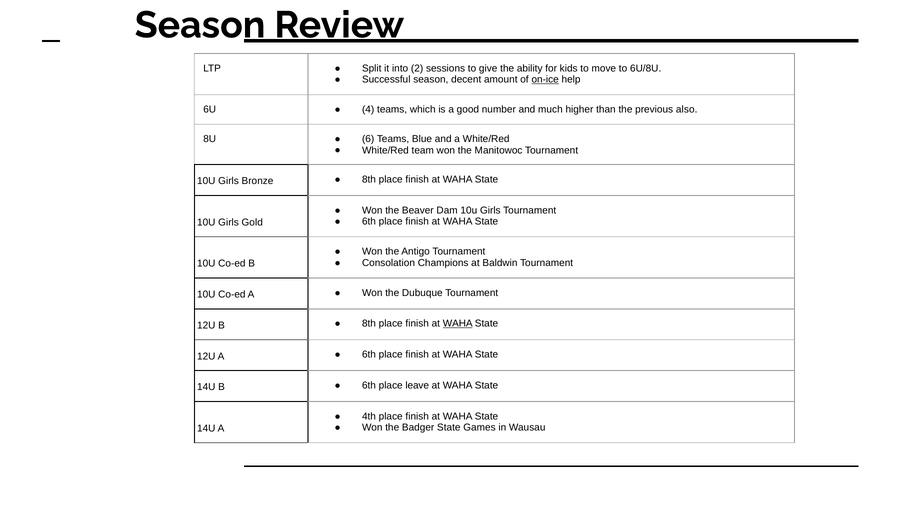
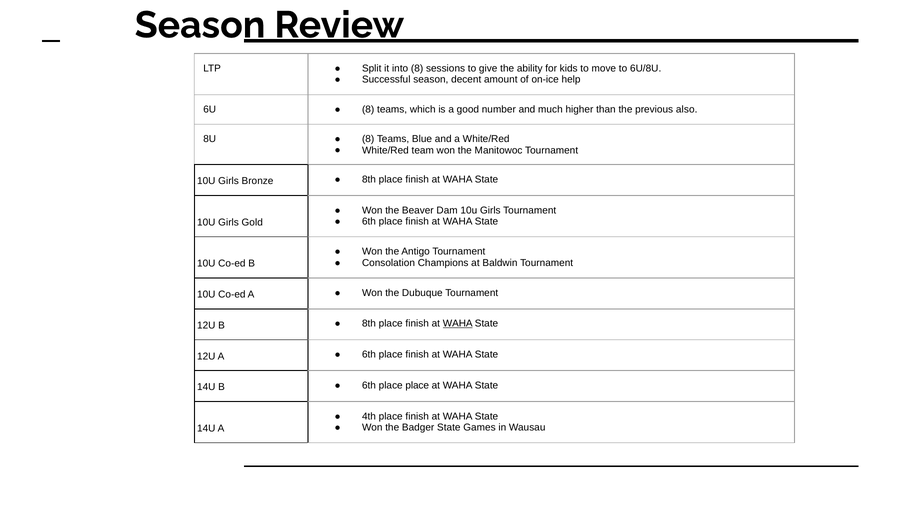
into 2: 2 -> 8
on-ice underline: present -> none
4 at (368, 110): 4 -> 8
6 at (368, 139): 6 -> 8
place leave: leave -> place
